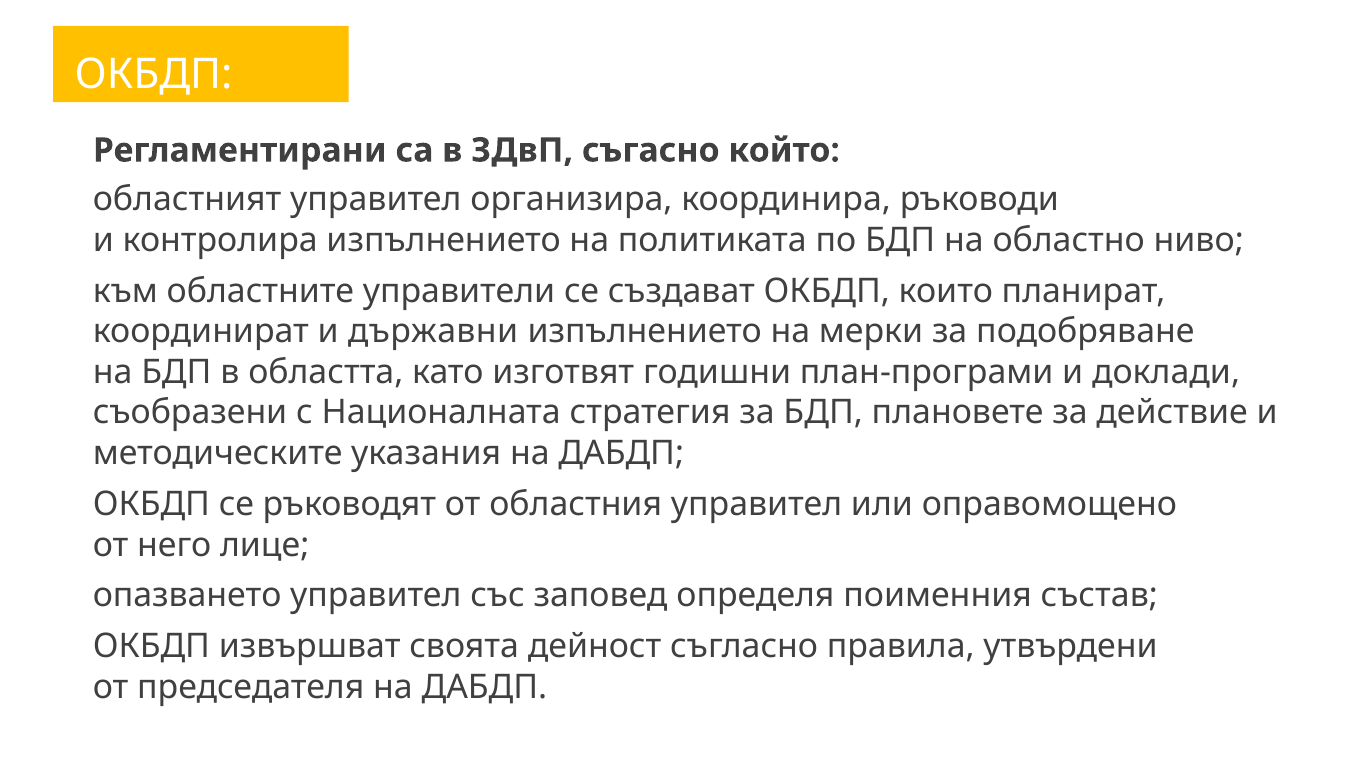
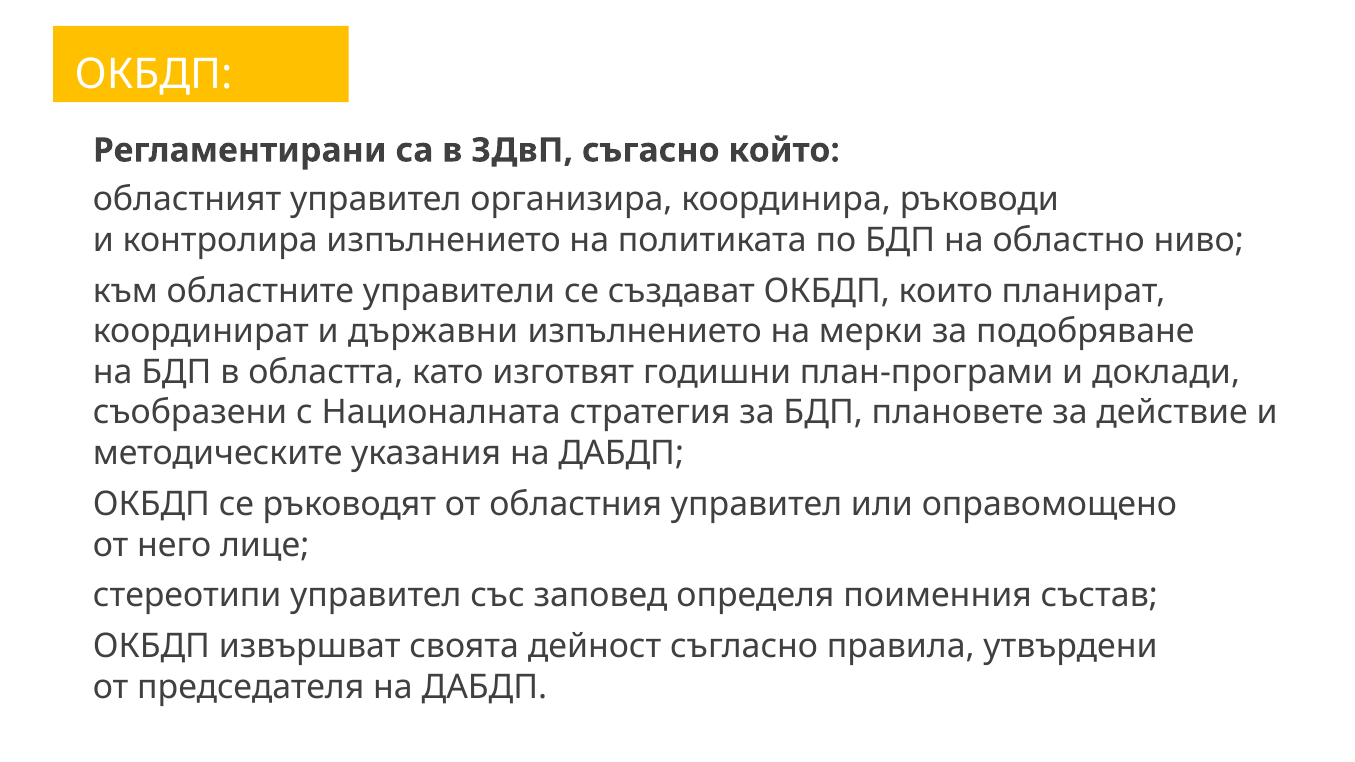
опазването: опазването -> стереотипи
